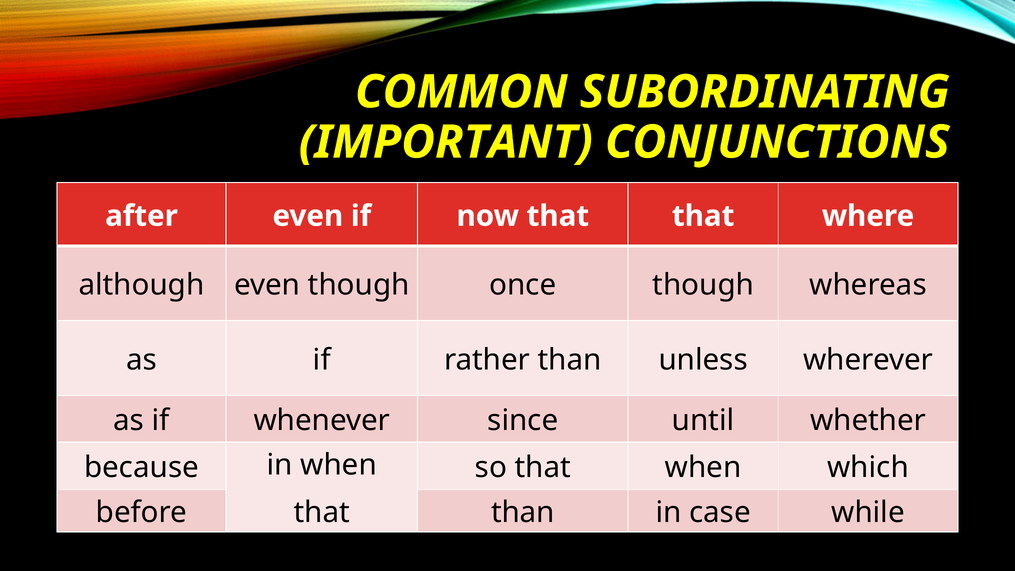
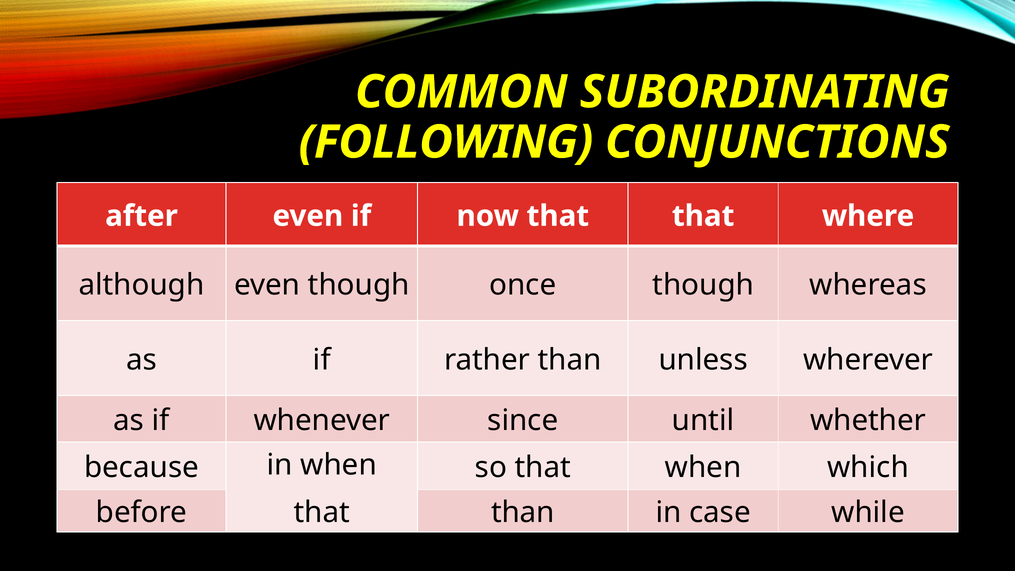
IMPORTANT: IMPORTANT -> FOLLOWING
